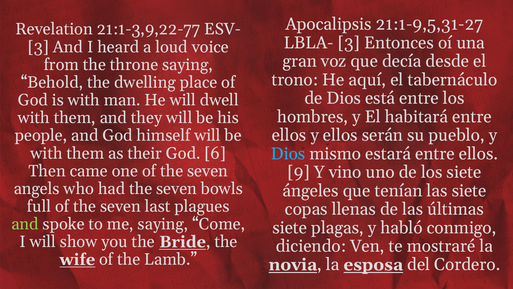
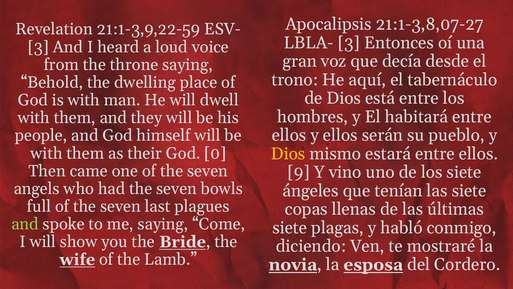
21:1-9,5,31-27: 21:1-9,5,31-27 -> 21:1-3,8,07-27
21:1-3,9,22-77: 21:1-3,9,22-77 -> 21:1-3,9,22-59
6: 6 -> 0
Dios at (288, 154) colour: light blue -> yellow
